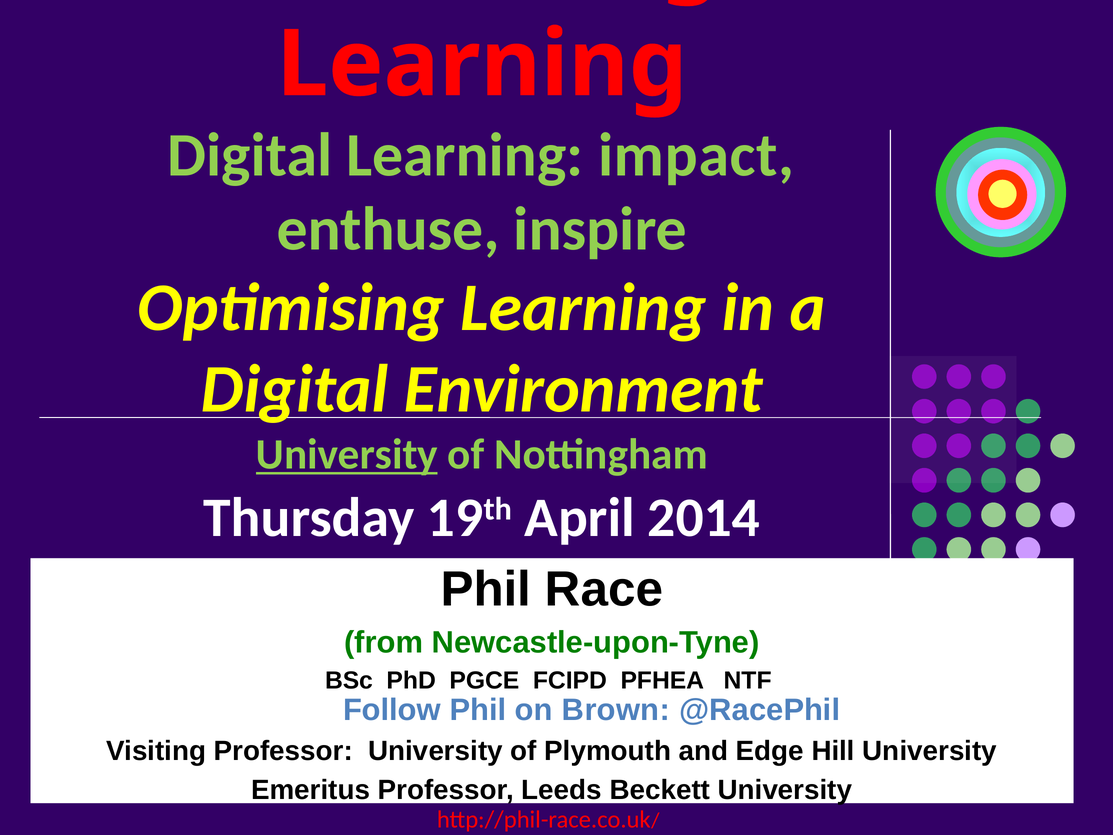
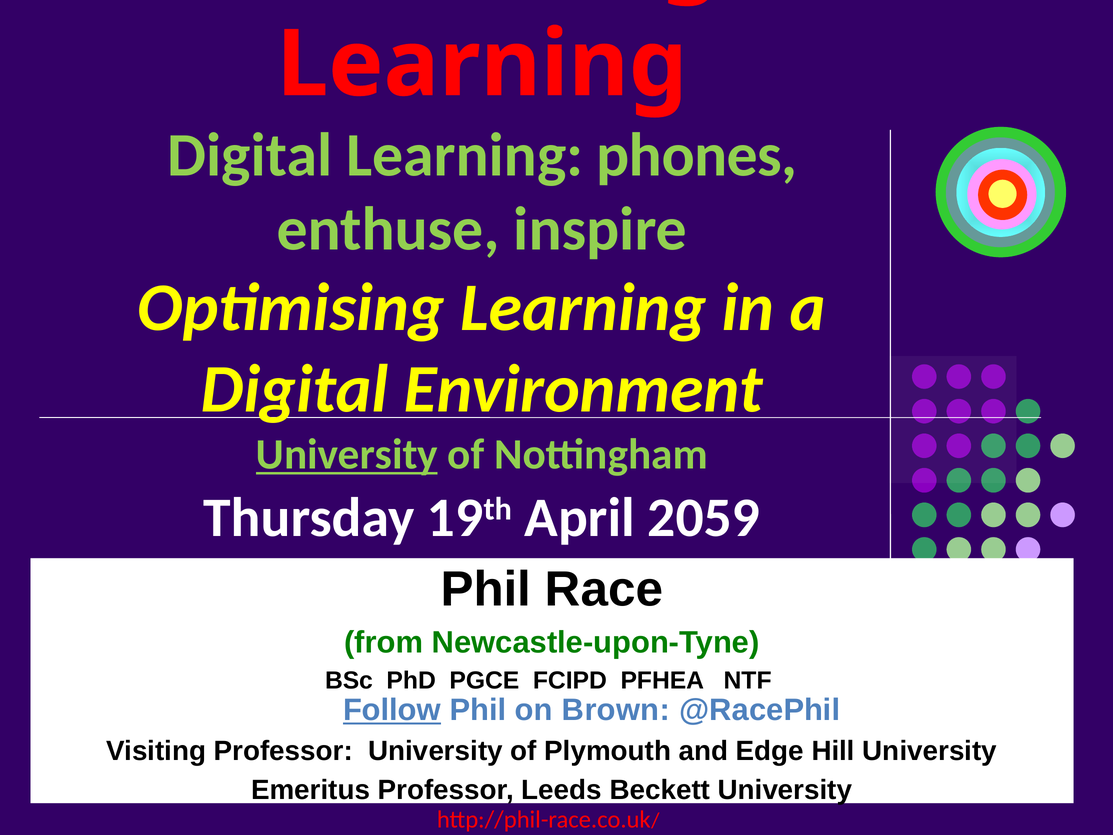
impact: impact -> phones
2014: 2014 -> 2059
Follow underline: none -> present
